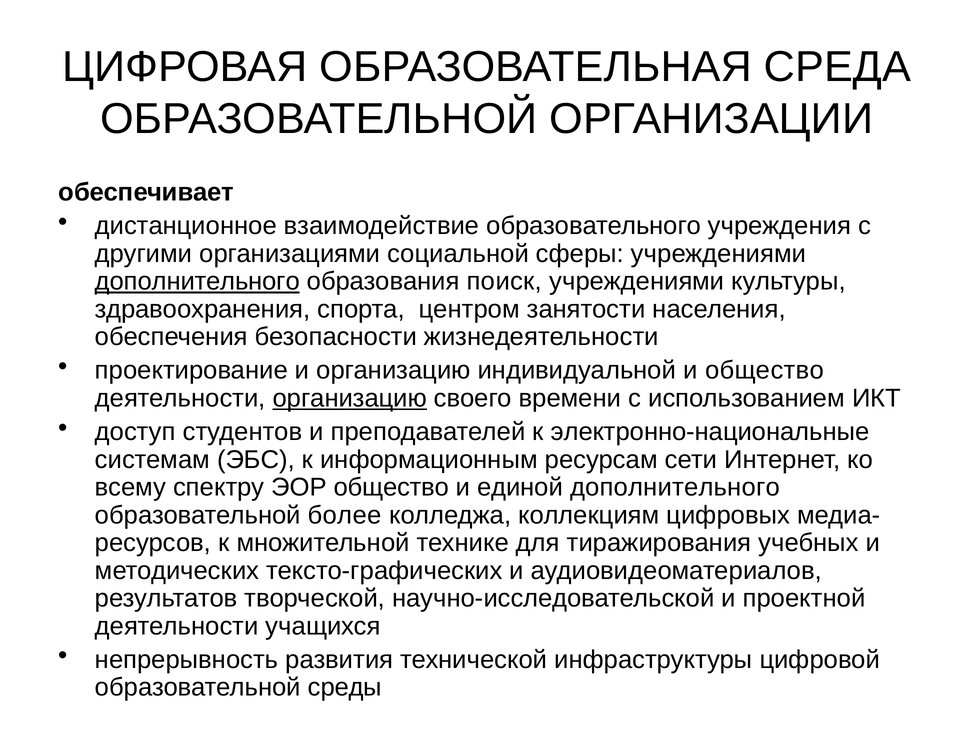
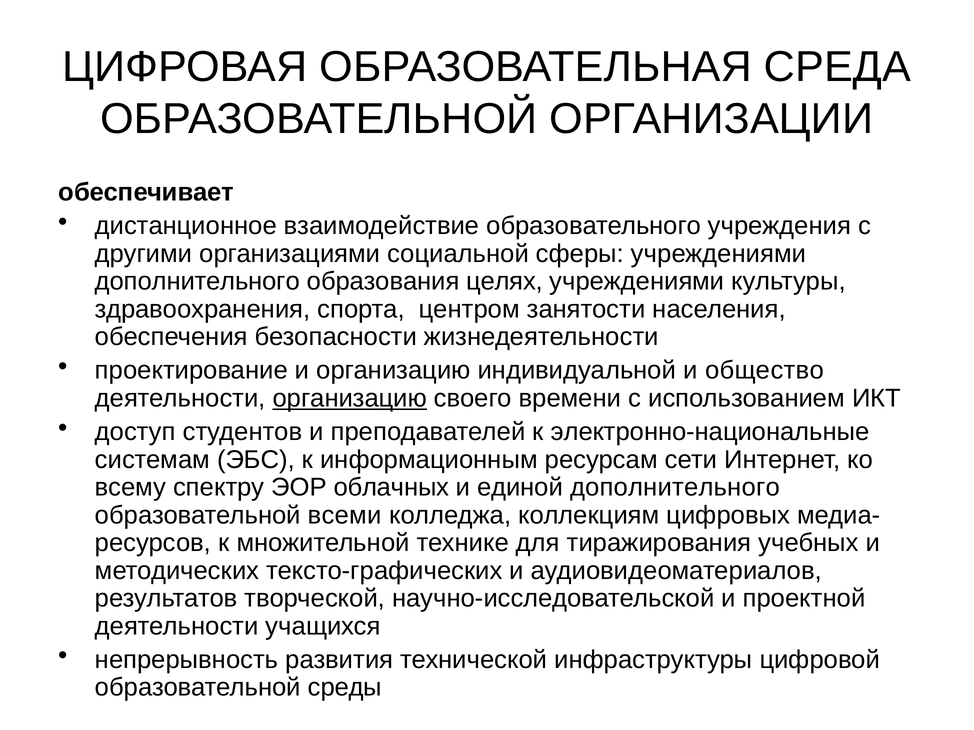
дополнительного at (197, 282) underline: present -> none
поиск: поиск -> целях
ЭОР общество: общество -> облачных
более: более -> всеми
